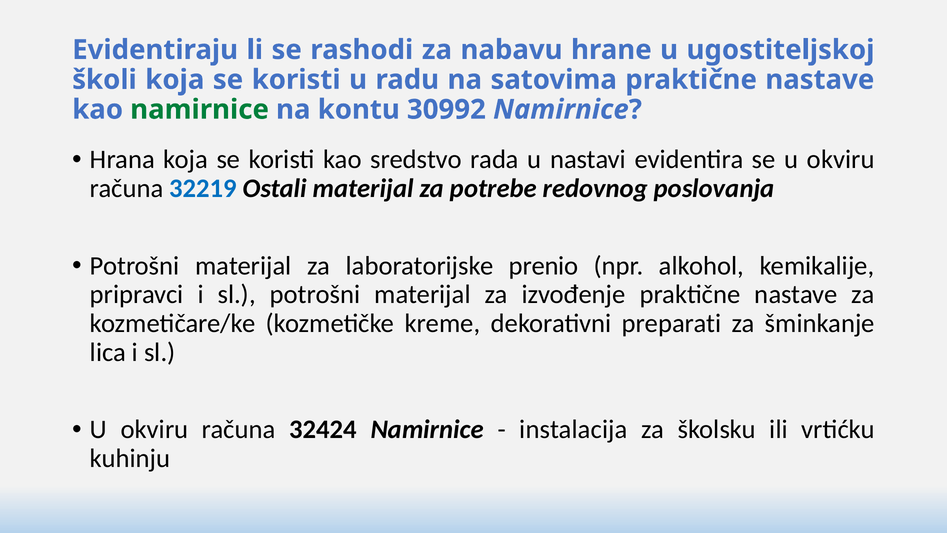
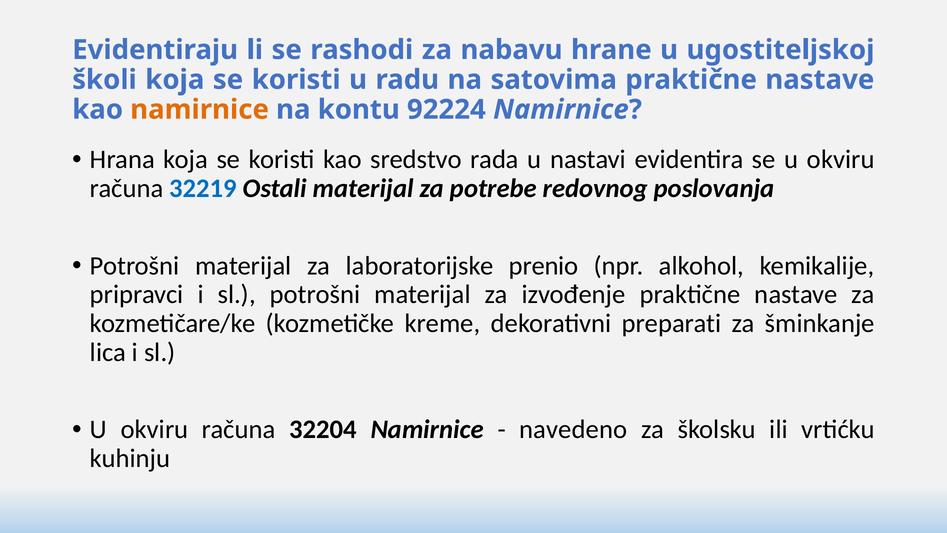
namirnice at (200, 109) colour: green -> orange
30992: 30992 -> 92224
32424: 32424 -> 32204
instalacija: instalacija -> navedeno
